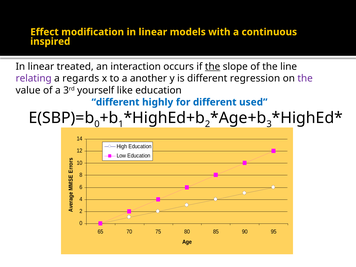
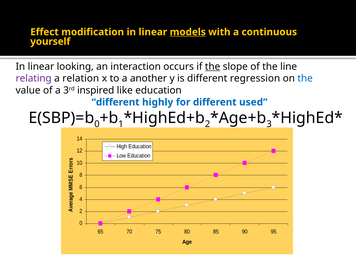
models underline: none -> present
inspired: inspired -> yourself
treated: treated -> looking
regards: regards -> relation
the at (305, 78) colour: purple -> blue
yourself: yourself -> inspired
